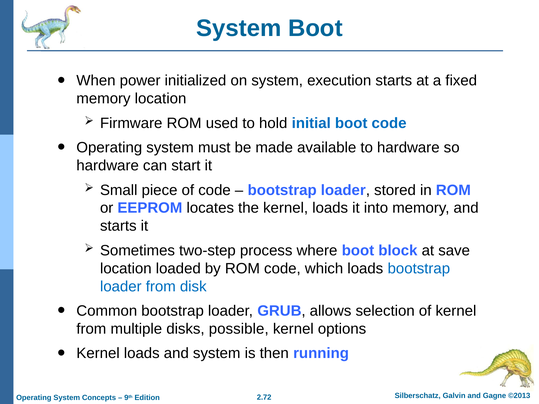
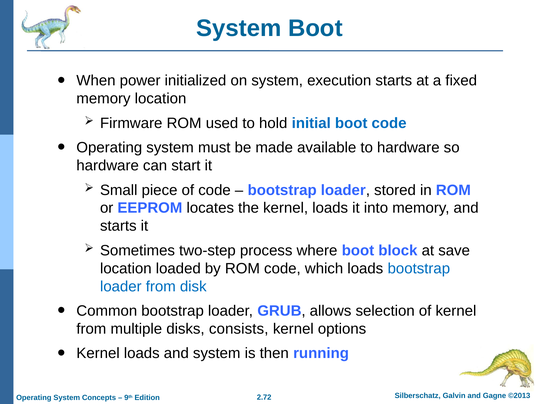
possible: possible -> consists
